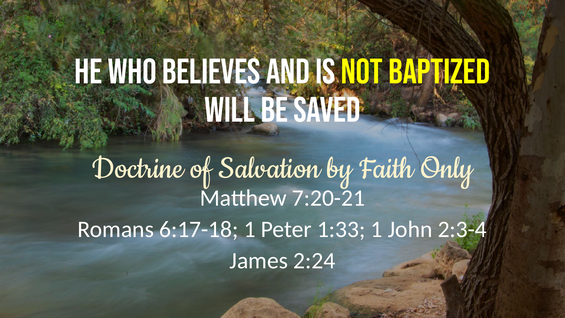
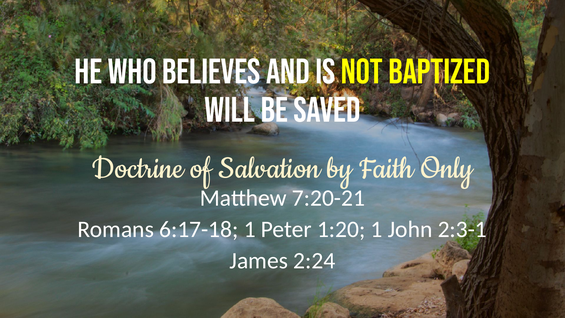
1:33: 1:33 -> 1:20
2:3-4: 2:3-4 -> 2:3-1
